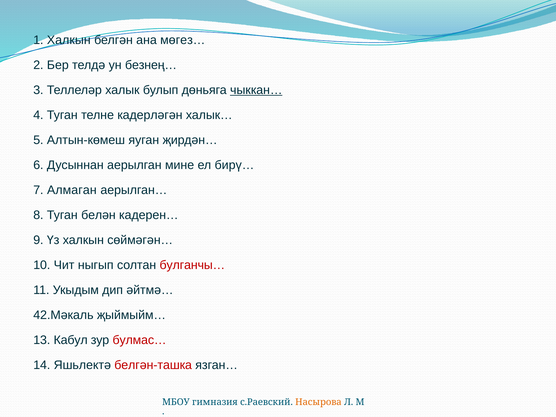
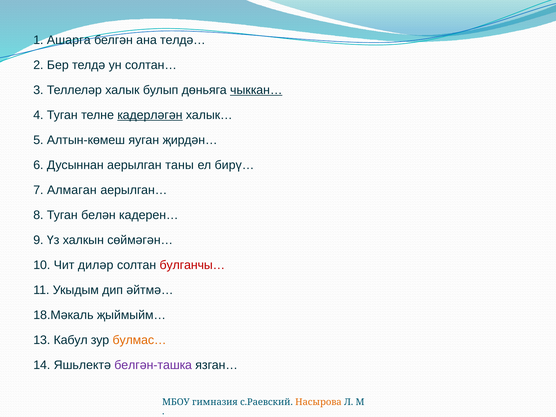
1 Халкын: Халкын -> Ашарга
мөгез…: мөгез… -> телдә…
безнең…: безнең… -> солтан…
кадерләгән underline: none -> present
мине: мине -> таны
ныгып: ныгып -> диләр
42.Мәкаль: 42.Мәкаль -> 18.Мәкаль
булмас… colour: red -> orange
белгән-ташка colour: red -> purple
